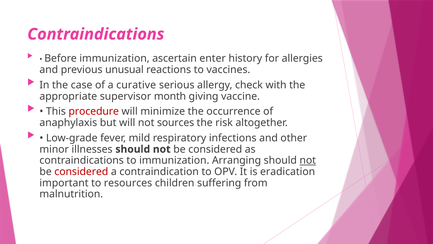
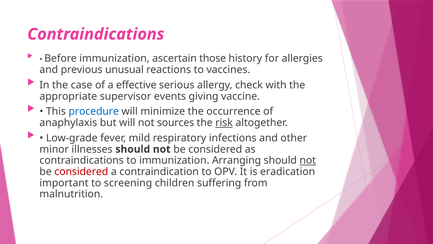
enter: enter -> those
curative: curative -> effective
month: month -> events
procedure colour: red -> blue
risk underline: none -> present
resources: resources -> screening
